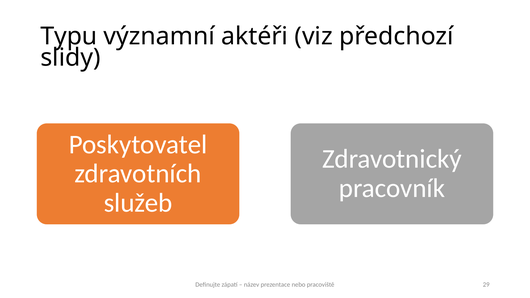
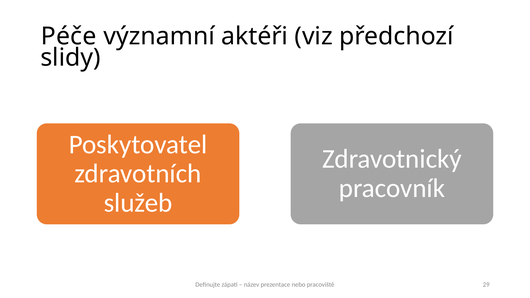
Typu: Typu -> Péče
